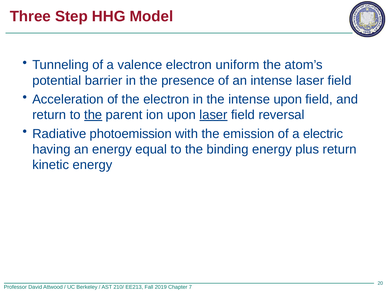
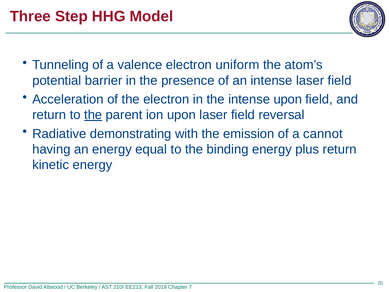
laser at (213, 115) underline: present -> none
photoemission: photoemission -> demonstrating
electric: electric -> cannot
